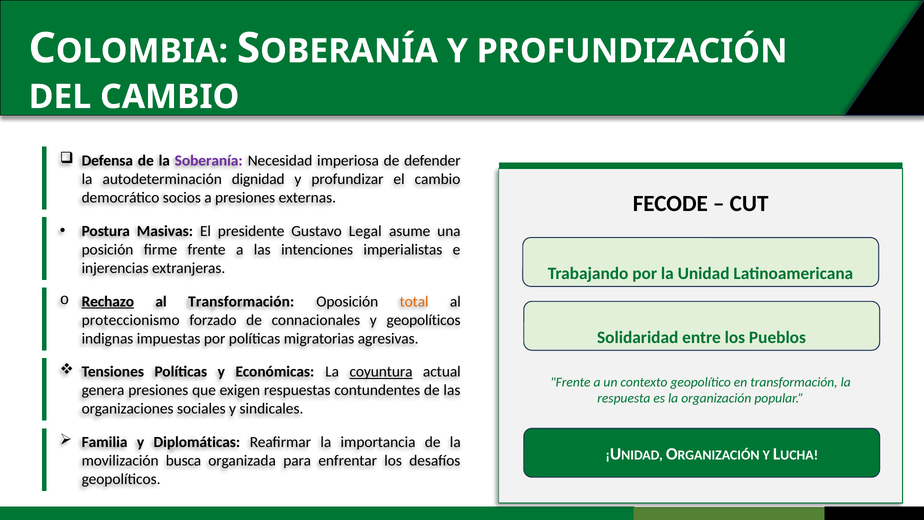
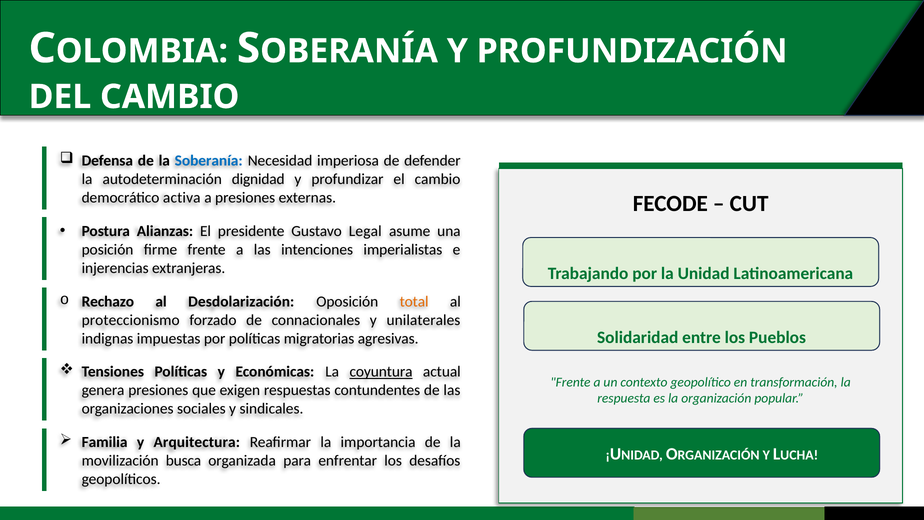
Soberanía colour: purple -> blue
socios: socios -> activa
Masivas: Masivas -> Alianzas
Rechazo underline: present -> none
al Transformación: Transformación -> Desdolarización
y geopolíticos: geopolíticos -> unilaterales
Diplomáticas: Diplomáticas -> Arquitectura
